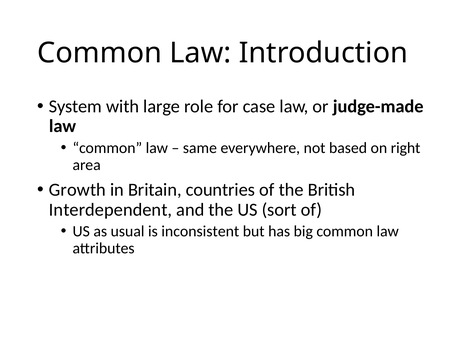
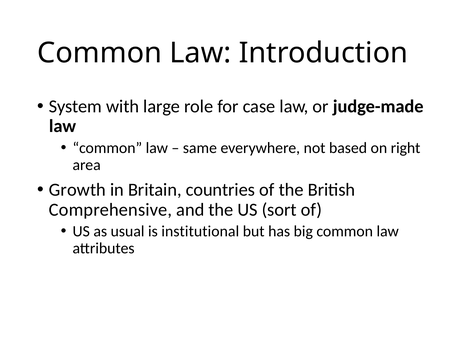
Interdependent: Interdependent -> Comprehensive
inconsistent: inconsistent -> institutional
